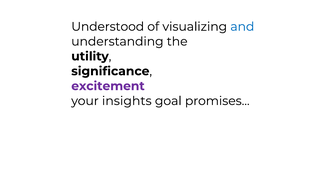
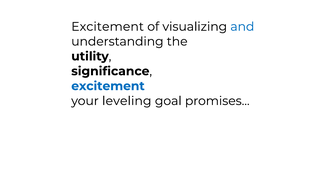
Understood at (108, 27): Understood -> Excitement
excitement at (108, 86) colour: purple -> blue
insights: insights -> leveling
